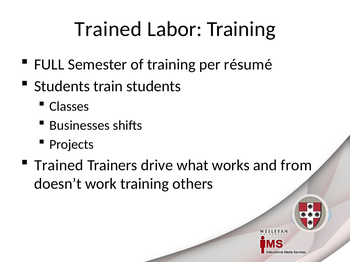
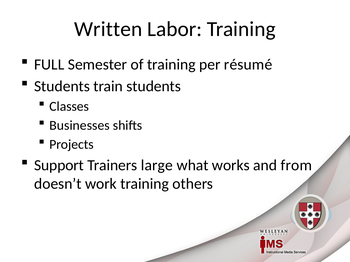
Trained at (108, 29): Trained -> Written
Trained at (59, 165): Trained -> Support
drive: drive -> large
